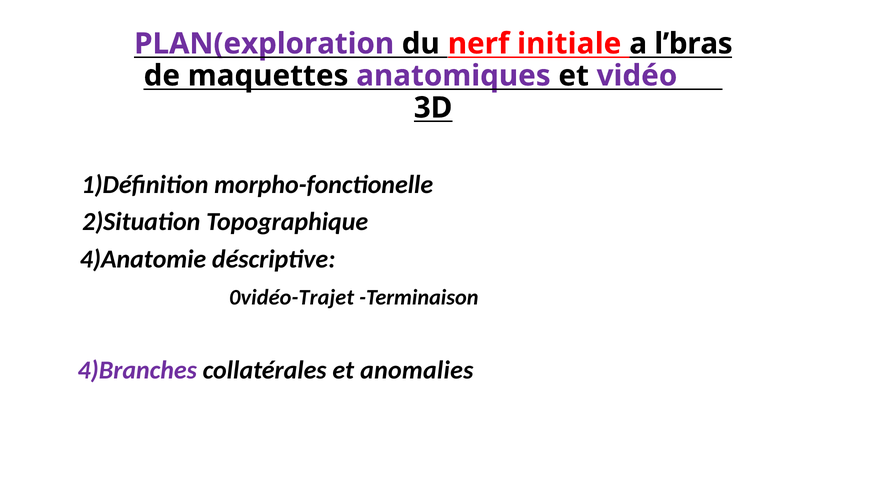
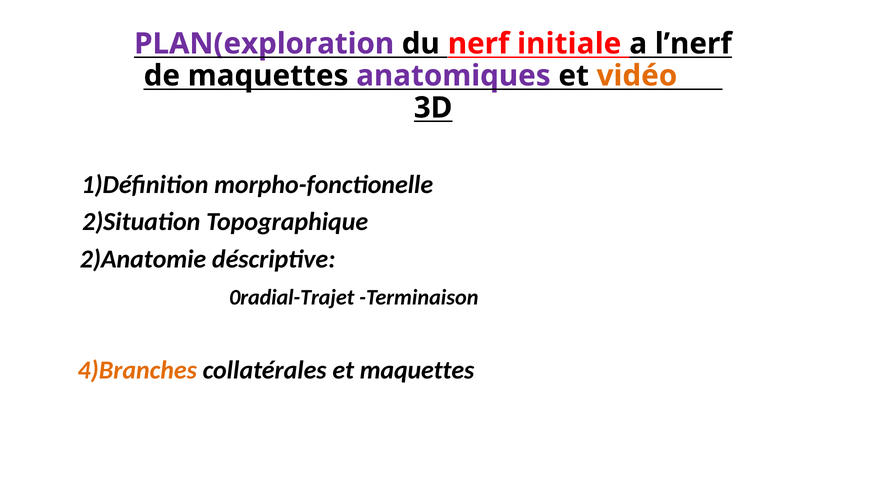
l’bras: l’bras -> l’nerf
vidéo colour: purple -> orange
4)Anatomie: 4)Anatomie -> 2)Anatomie
0vidéo-Trajet: 0vidéo-Trajet -> 0radial-Trajet
4)Branches colour: purple -> orange
et anomalies: anomalies -> maquettes
